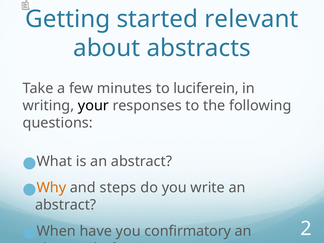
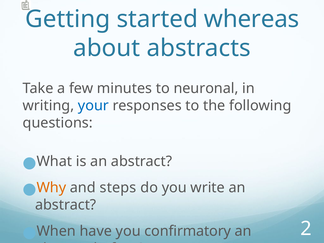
relevant: relevant -> whereas
luciferein: luciferein -> neuronal
your colour: black -> blue
